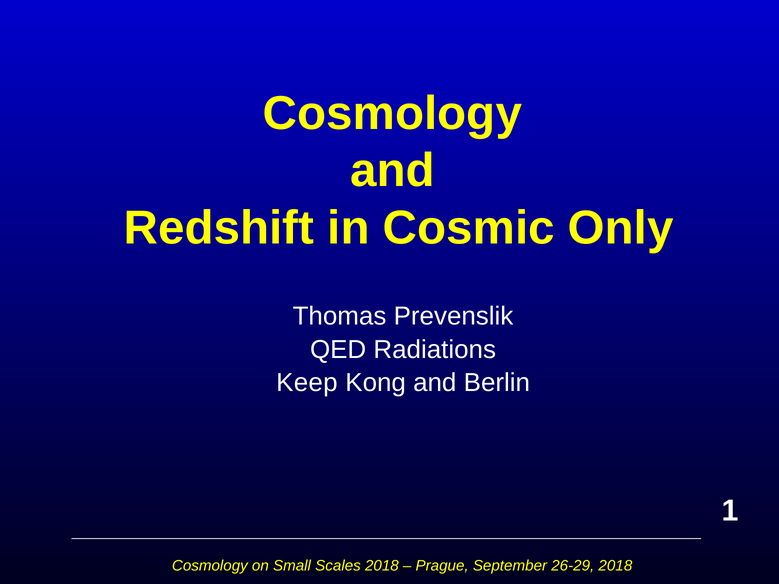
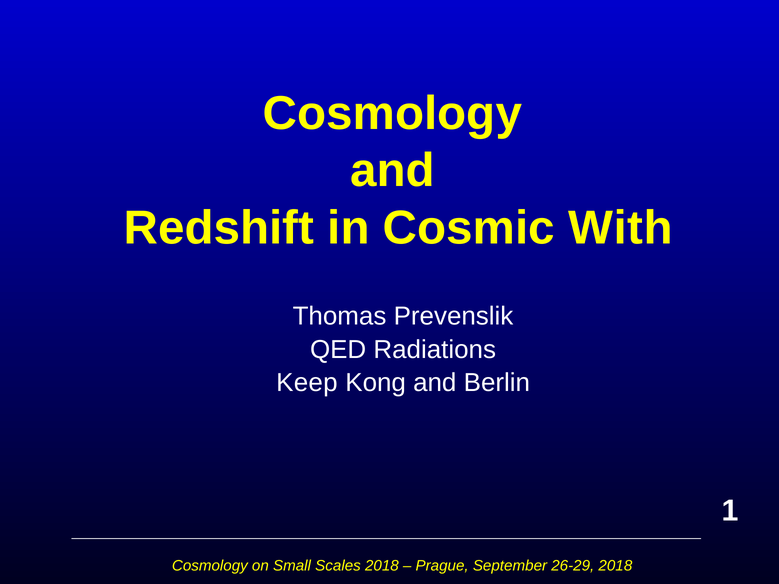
Only: Only -> With
